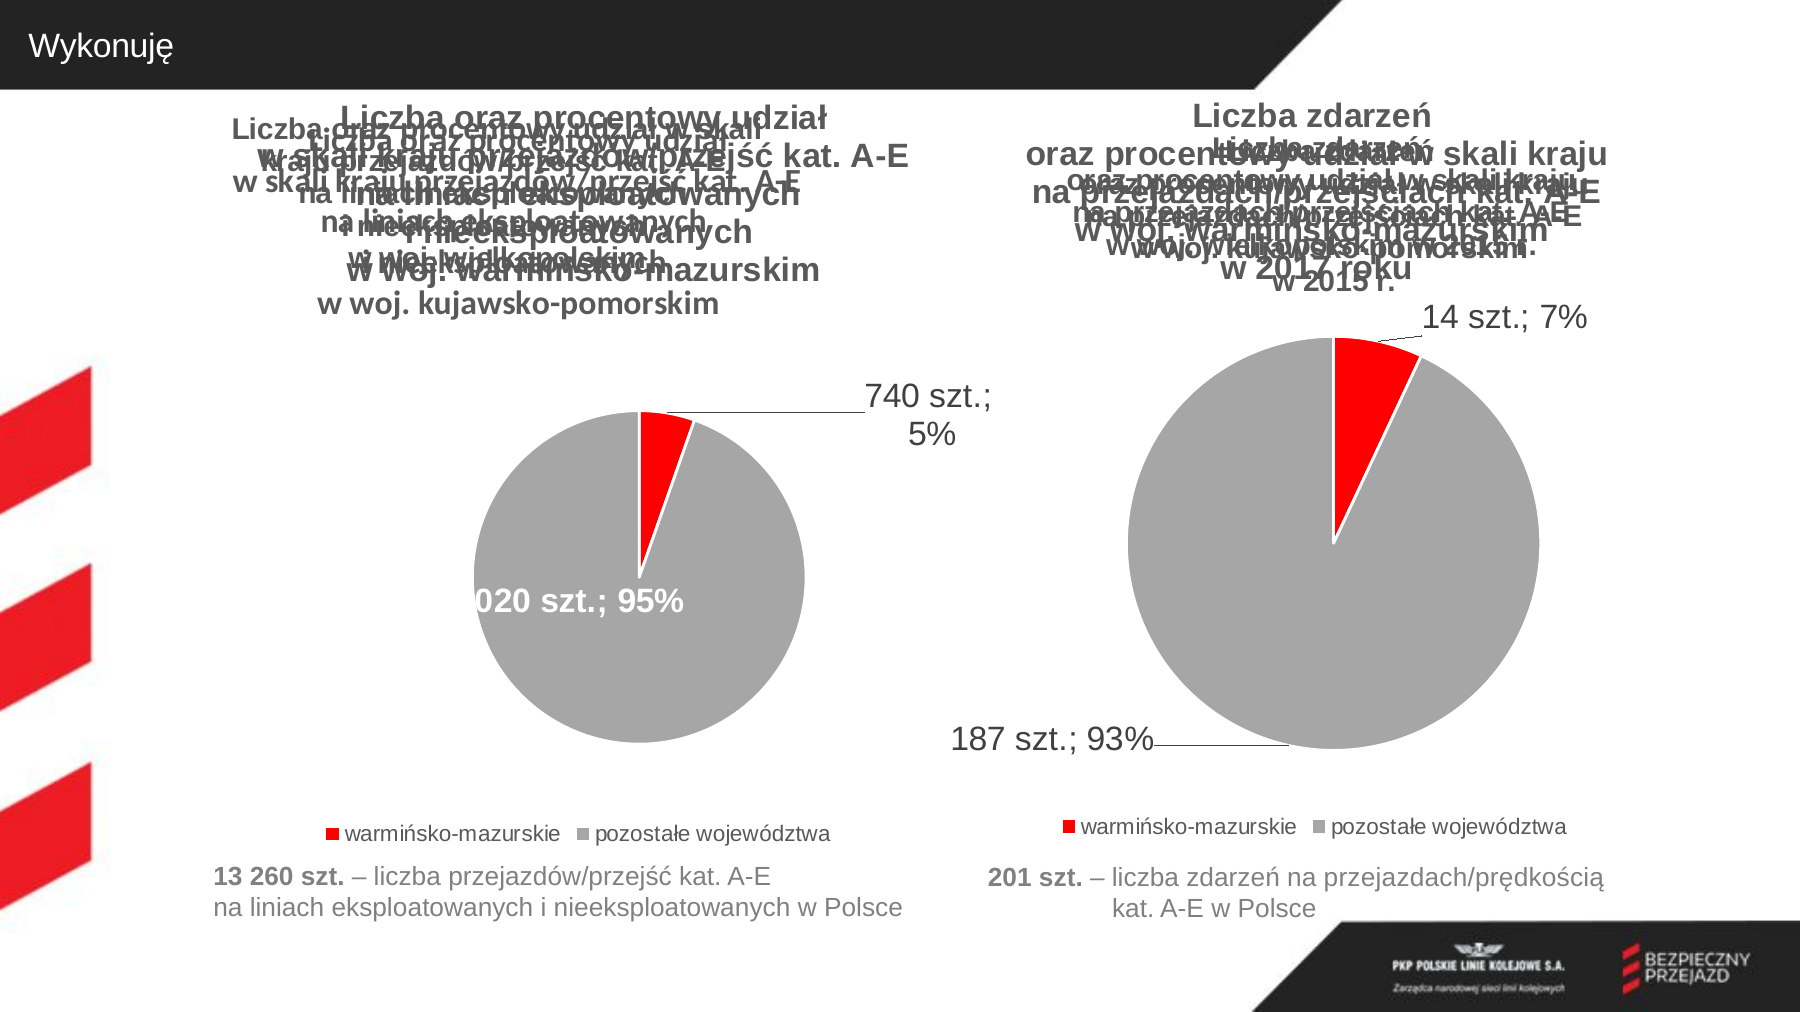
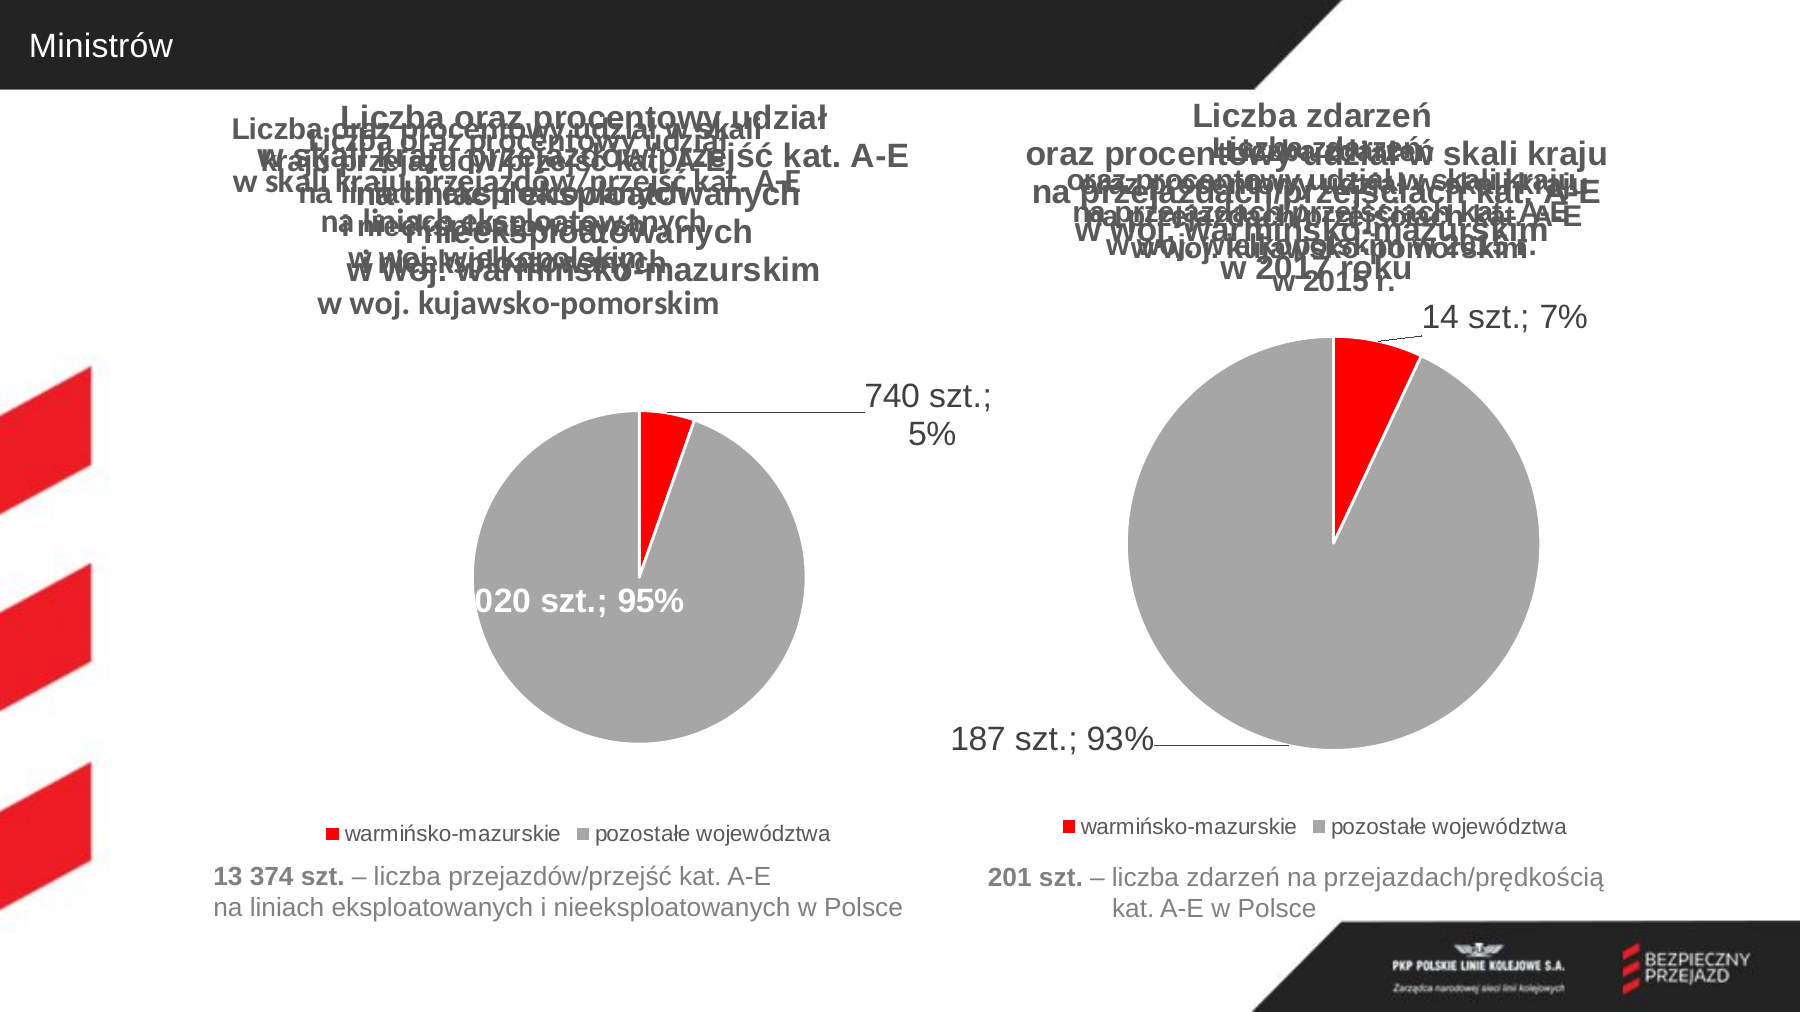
Wykonuję: Wykonuję -> Ministrów
260: 260 -> 374
